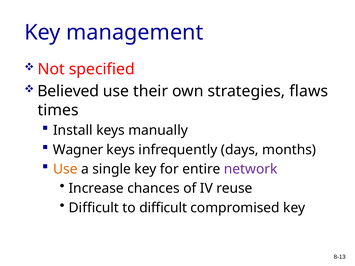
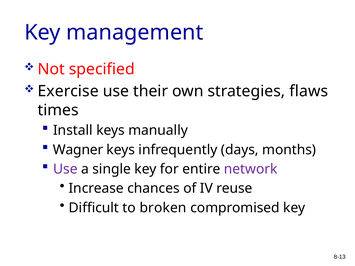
Believed: Believed -> Exercise
Use at (65, 169) colour: orange -> purple
to difficult: difficult -> broken
